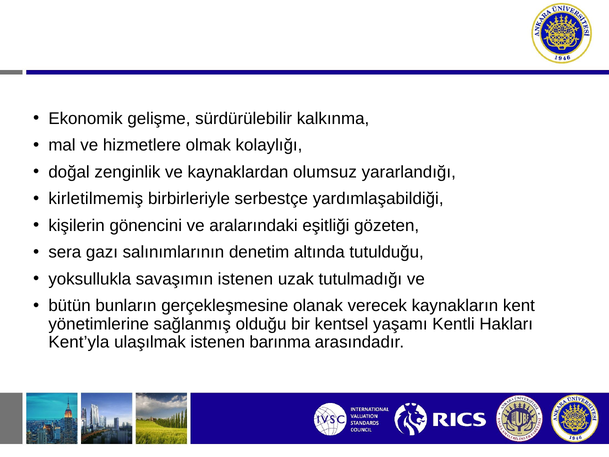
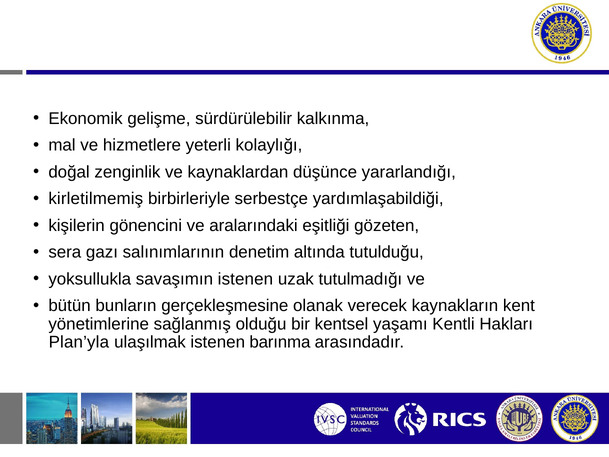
olmak: olmak -> yeterli
olumsuz: olumsuz -> düşünce
Kent’yla: Kent’yla -> Plan’yla
